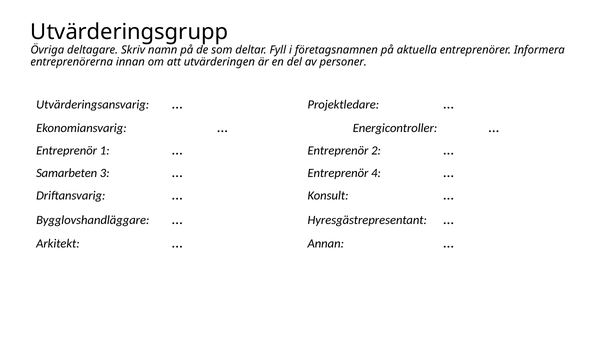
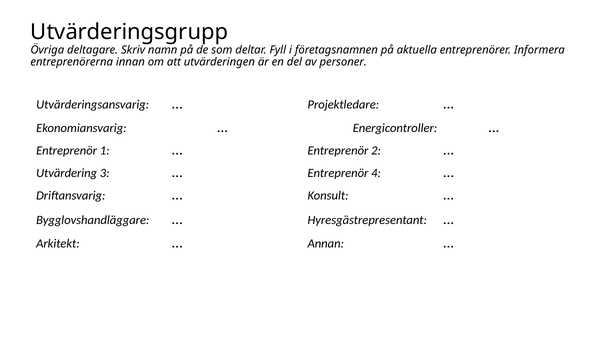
Samarbeten: Samarbeten -> Utvärdering
